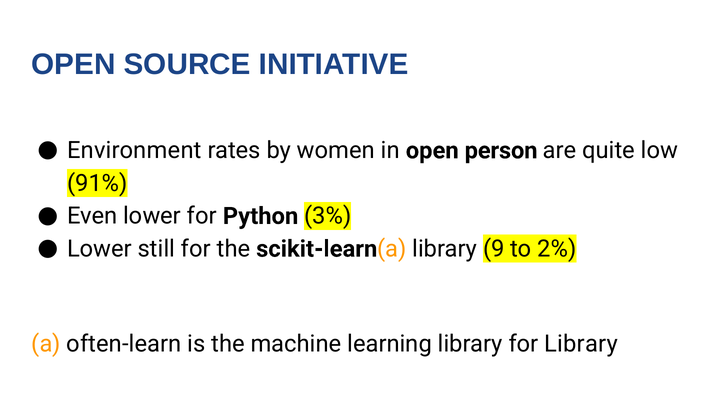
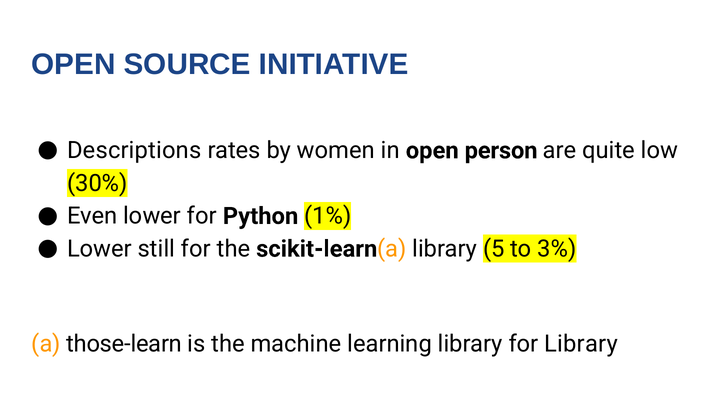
Environment: Environment -> Descriptions
91%: 91% -> 30%
3%: 3% -> 1%
9: 9 -> 5
2%: 2% -> 3%
often-learn: often-learn -> those-learn
